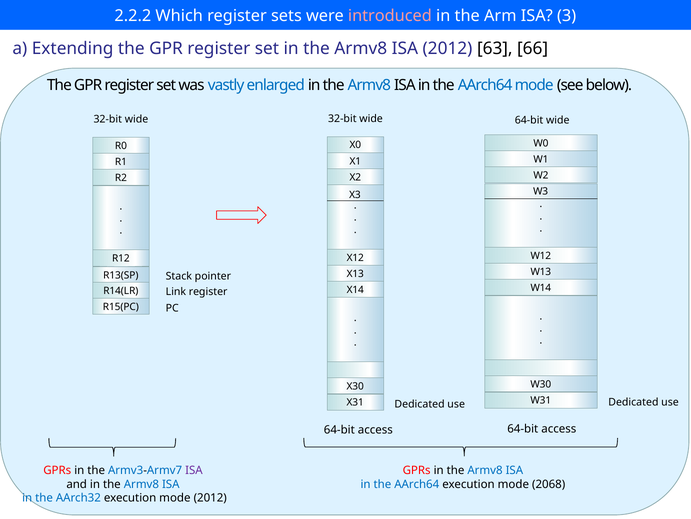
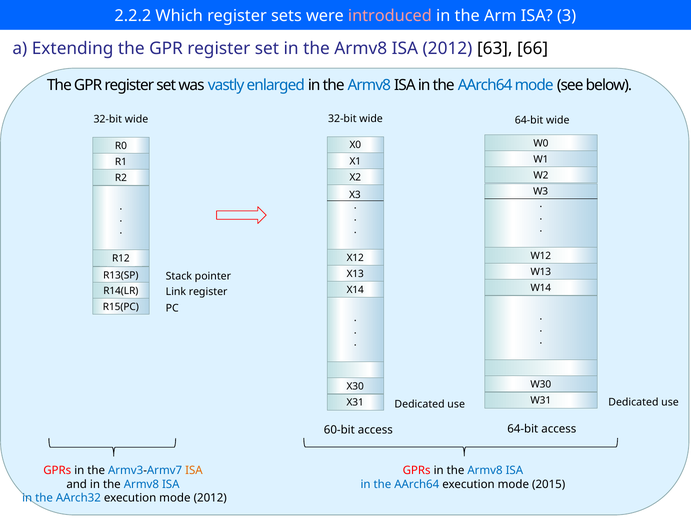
64-bit at (339, 429): 64-bit -> 60-bit
ISA at (194, 470) colour: purple -> orange
2068: 2068 -> 2015
